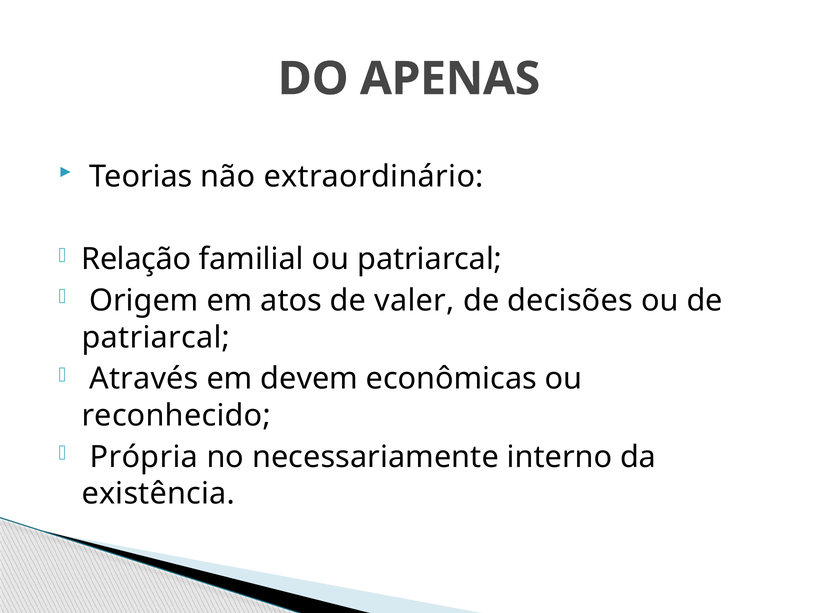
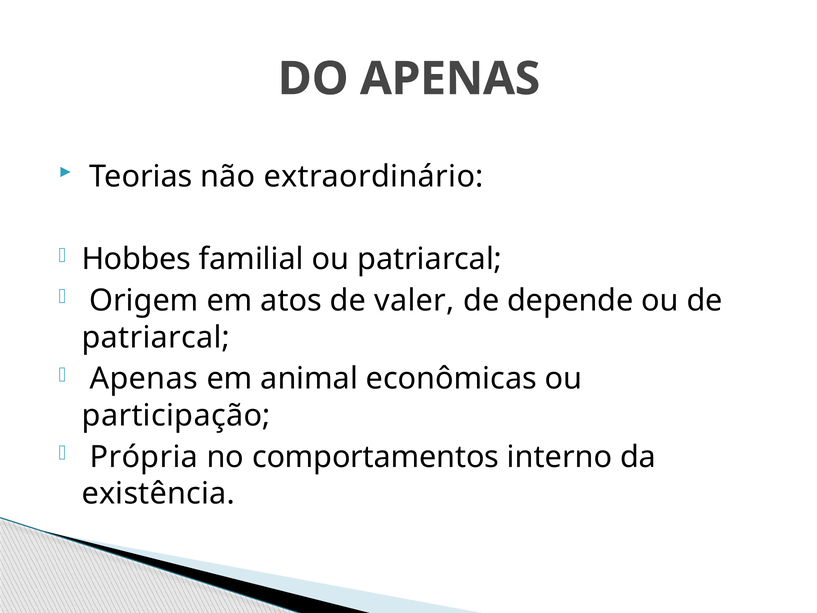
Relação: Relação -> Hobbes
decisões: decisões -> depende
Através at (144, 379): Através -> Apenas
devem: devem -> animal
reconhecido: reconhecido -> participação
necessariamente: necessariamente -> comportamentos
